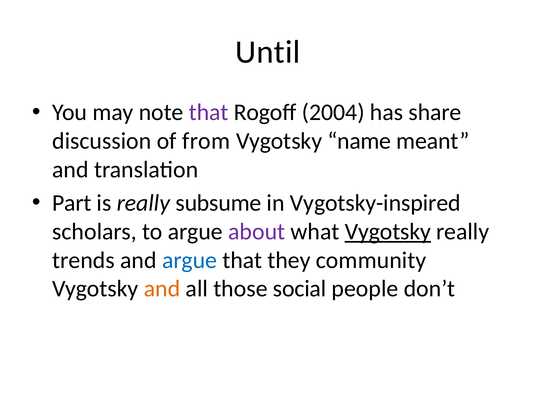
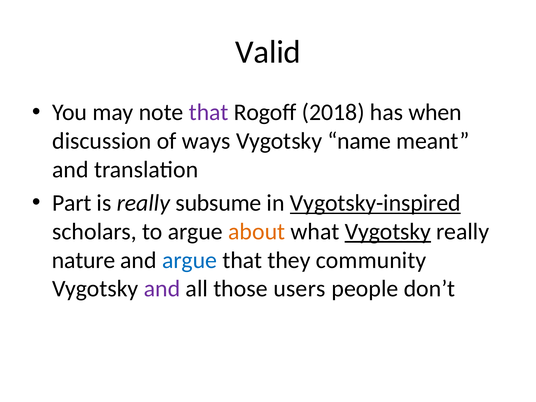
Until: Until -> Valid
2004: 2004 -> 2018
share: share -> when
from: from -> ways
Vygotsky-inspired underline: none -> present
about colour: purple -> orange
trends: trends -> nature
and at (162, 289) colour: orange -> purple
social: social -> users
